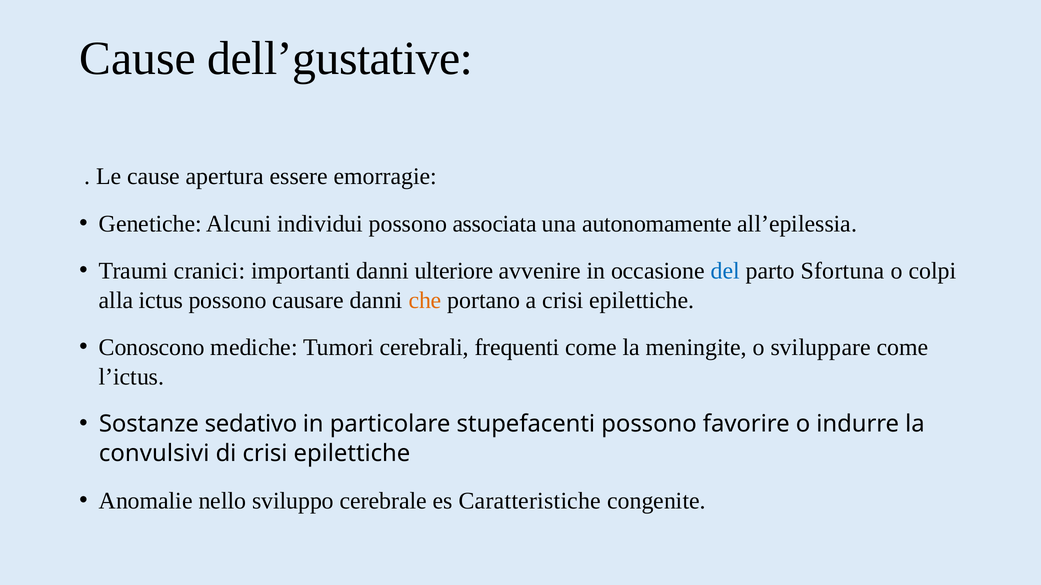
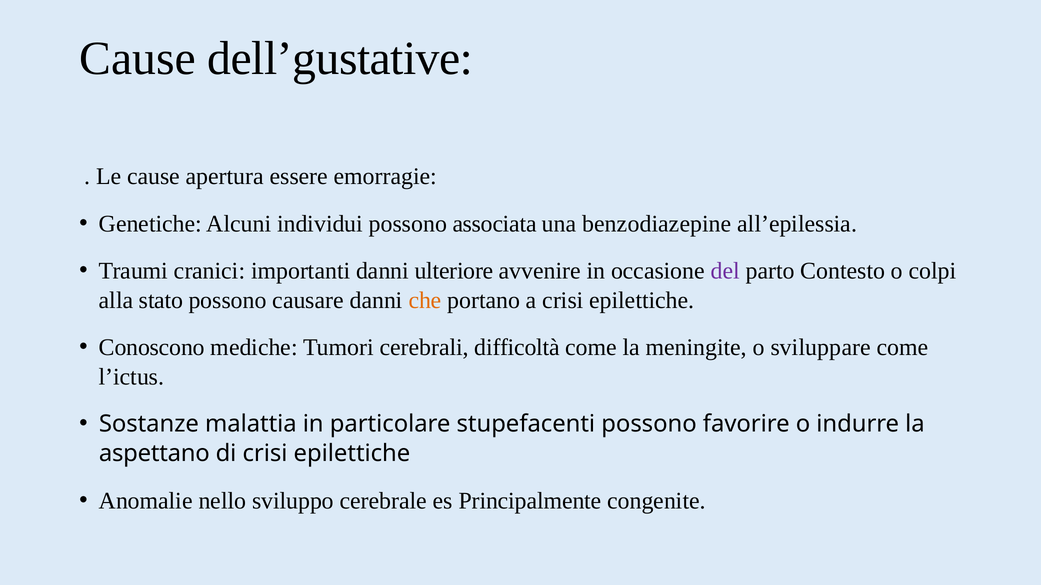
autonomamente: autonomamente -> benzodiazepine
del colour: blue -> purple
Sfortuna: Sfortuna -> Contesto
ictus: ictus -> stato
frequenti: frequenti -> difficoltà
sedativo: sedativo -> malattia
convulsivi: convulsivi -> aspettano
Caratteristiche: Caratteristiche -> Principalmente
